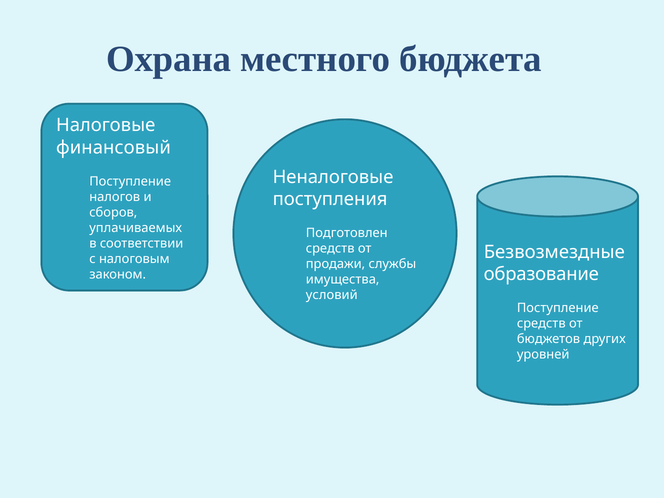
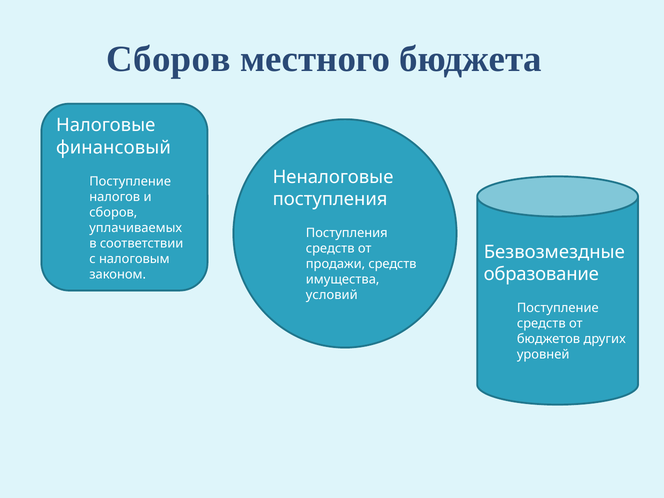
Охрана at (169, 59): Охрана -> Сборов
Подготовлен at (347, 233): Подготовлен -> Поступления
продажи службы: службы -> средств
